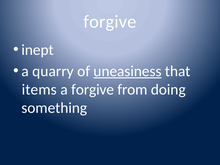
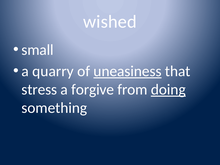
forgive at (110, 22): forgive -> wished
inept: inept -> small
items: items -> stress
doing underline: none -> present
